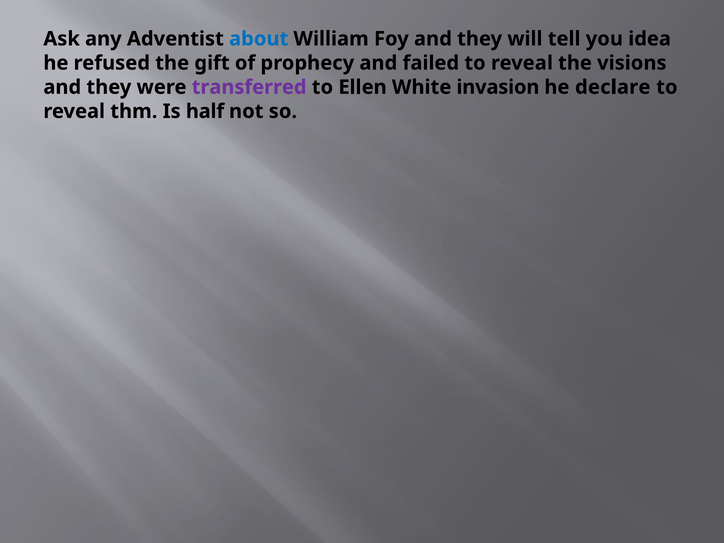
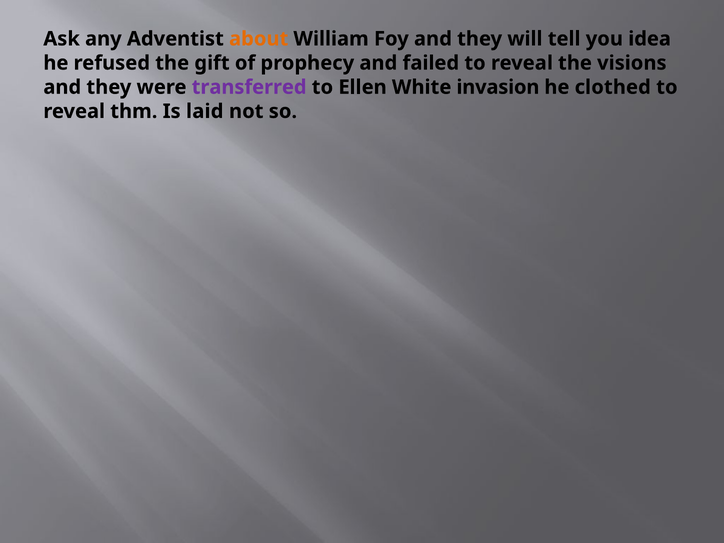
about colour: blue -> orange
declare: declare -> clothed
half: half -> laid
